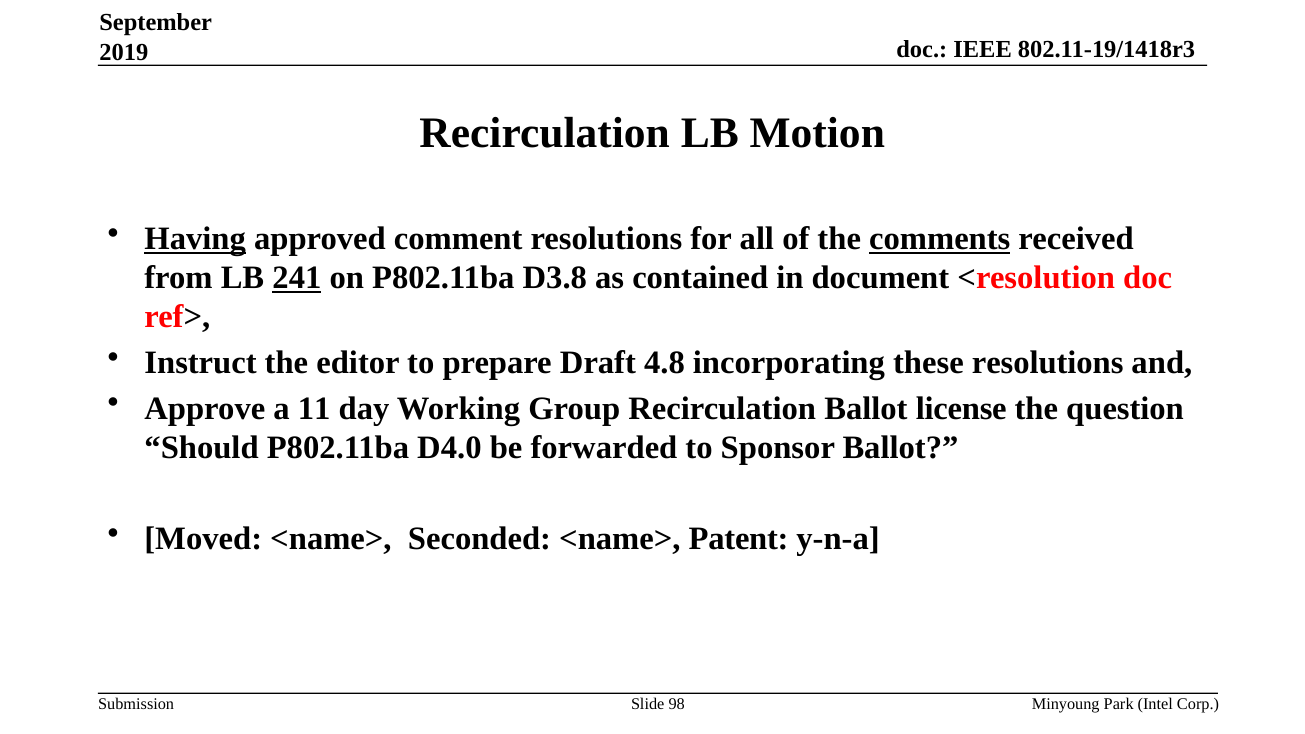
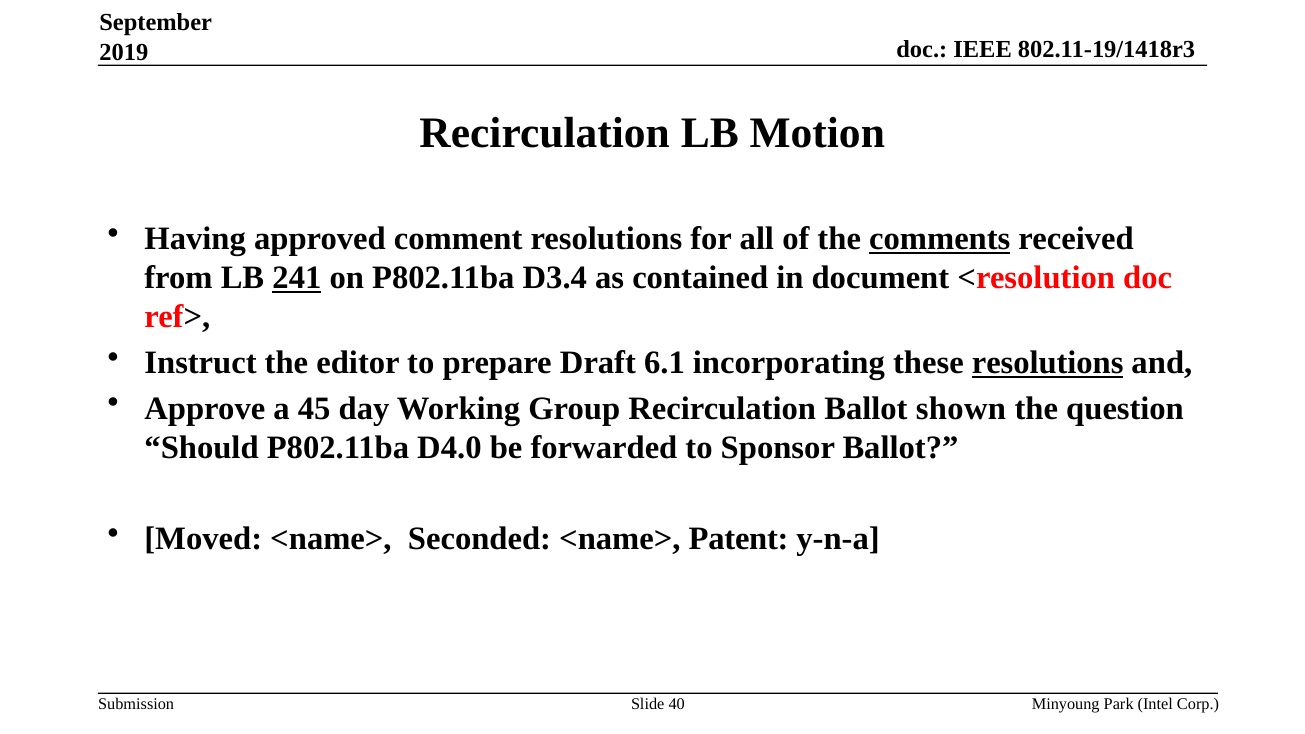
Having underline: present -> none
D3.8: D3.8 -> D3.4
4.8: 4.8 -> 6.1
resolutions at (1048, 363) underline: none -> present
11: 11 -> 45
license: license -> shown
98: 98 -> 40
